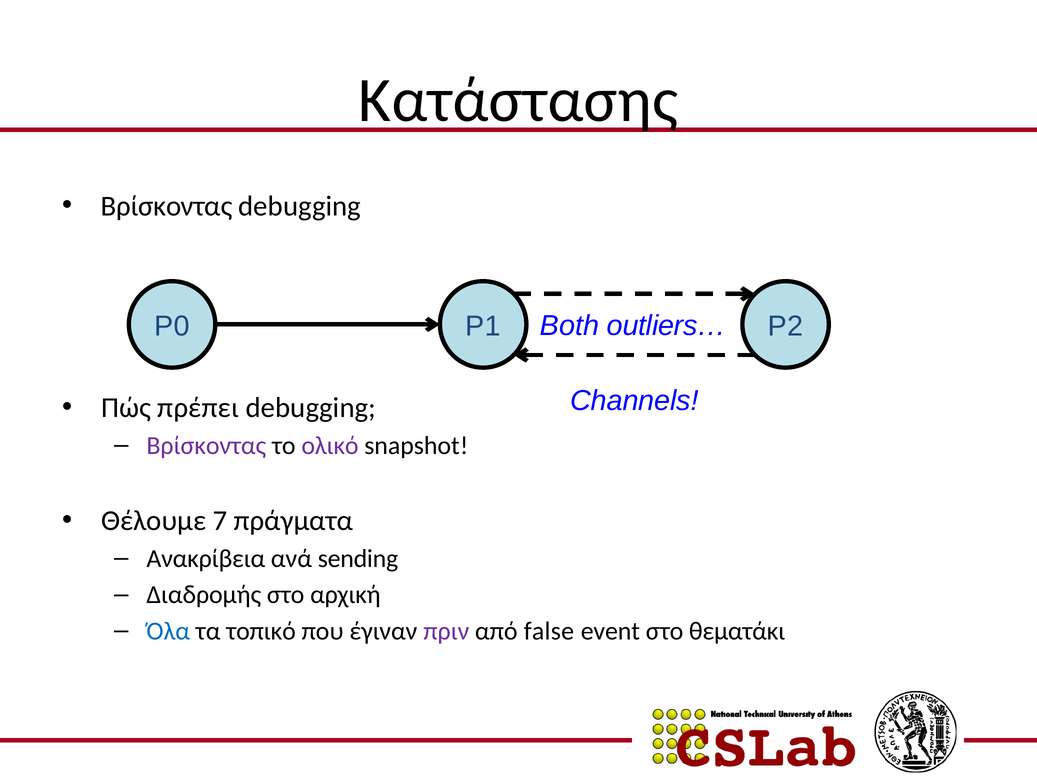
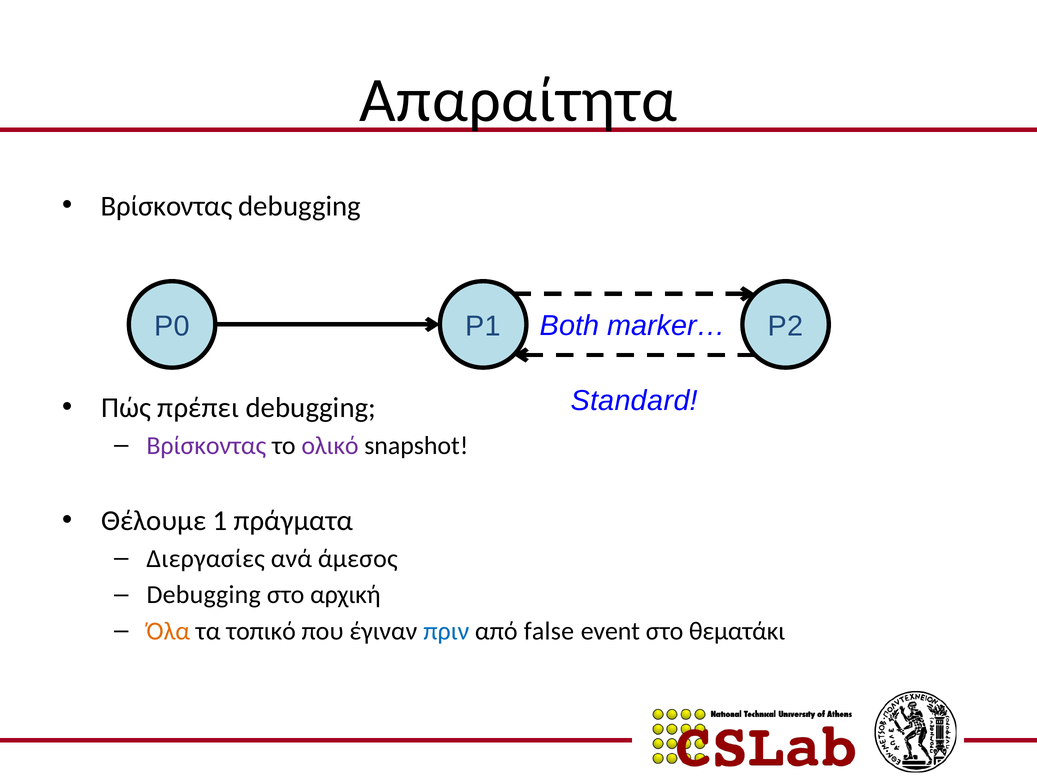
Κατάστασης: Κατάστασης -> Απαραίτητα
outliers…: outliers… -> marker…
Channels: Channels -> Standard
7: 7 -> 1
Ανακρίβεια: Ανακρίβεια -> Διεργασίες
sending: sending -> άμεσος
Διαδρομής at (204, 595): Διαδρομής -> Debugging
Όλα colour: blue -> orange
πριν colour: purple -> blue
